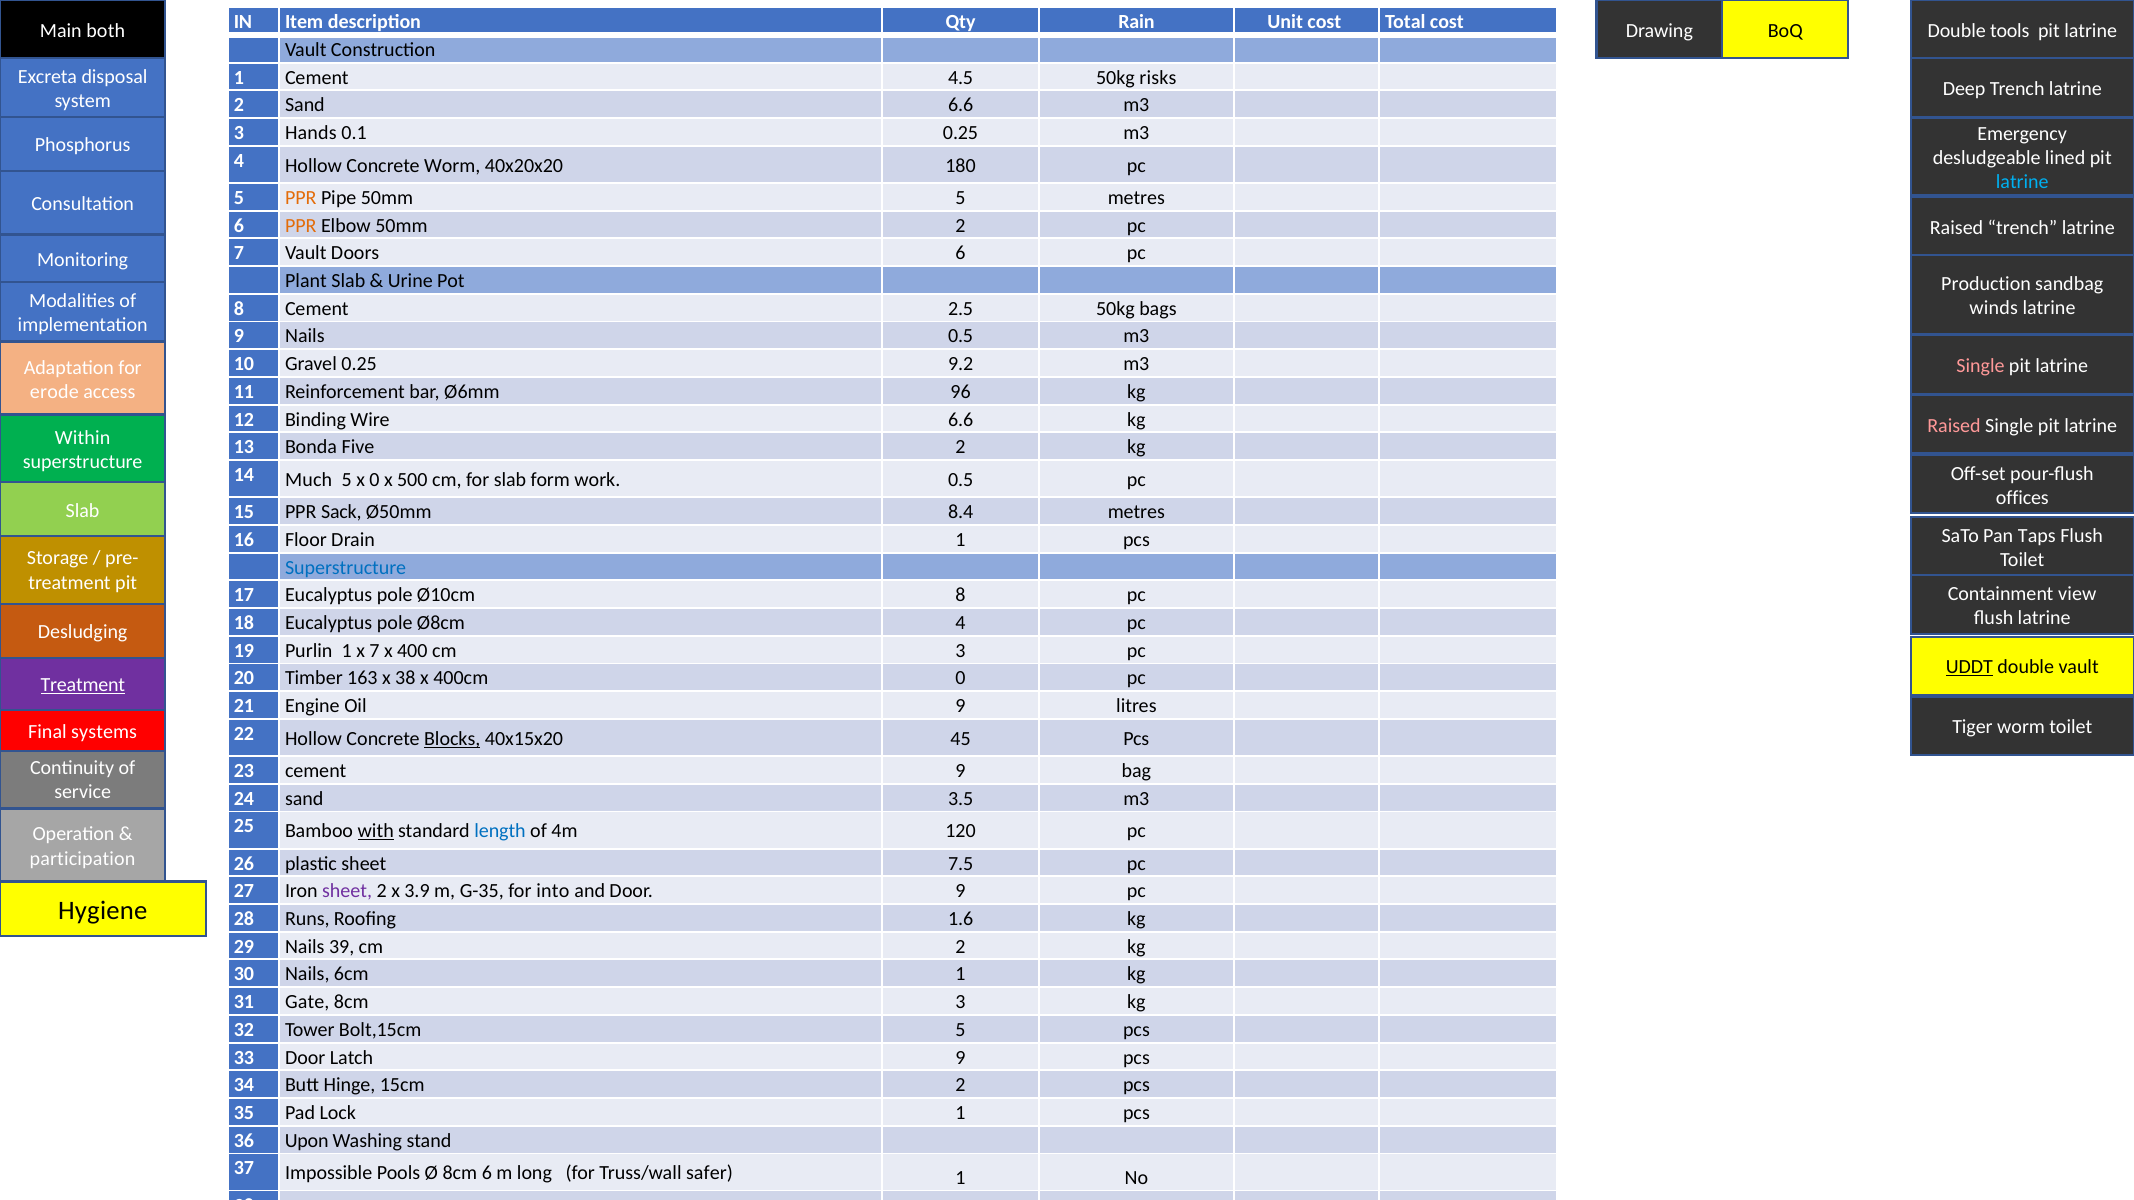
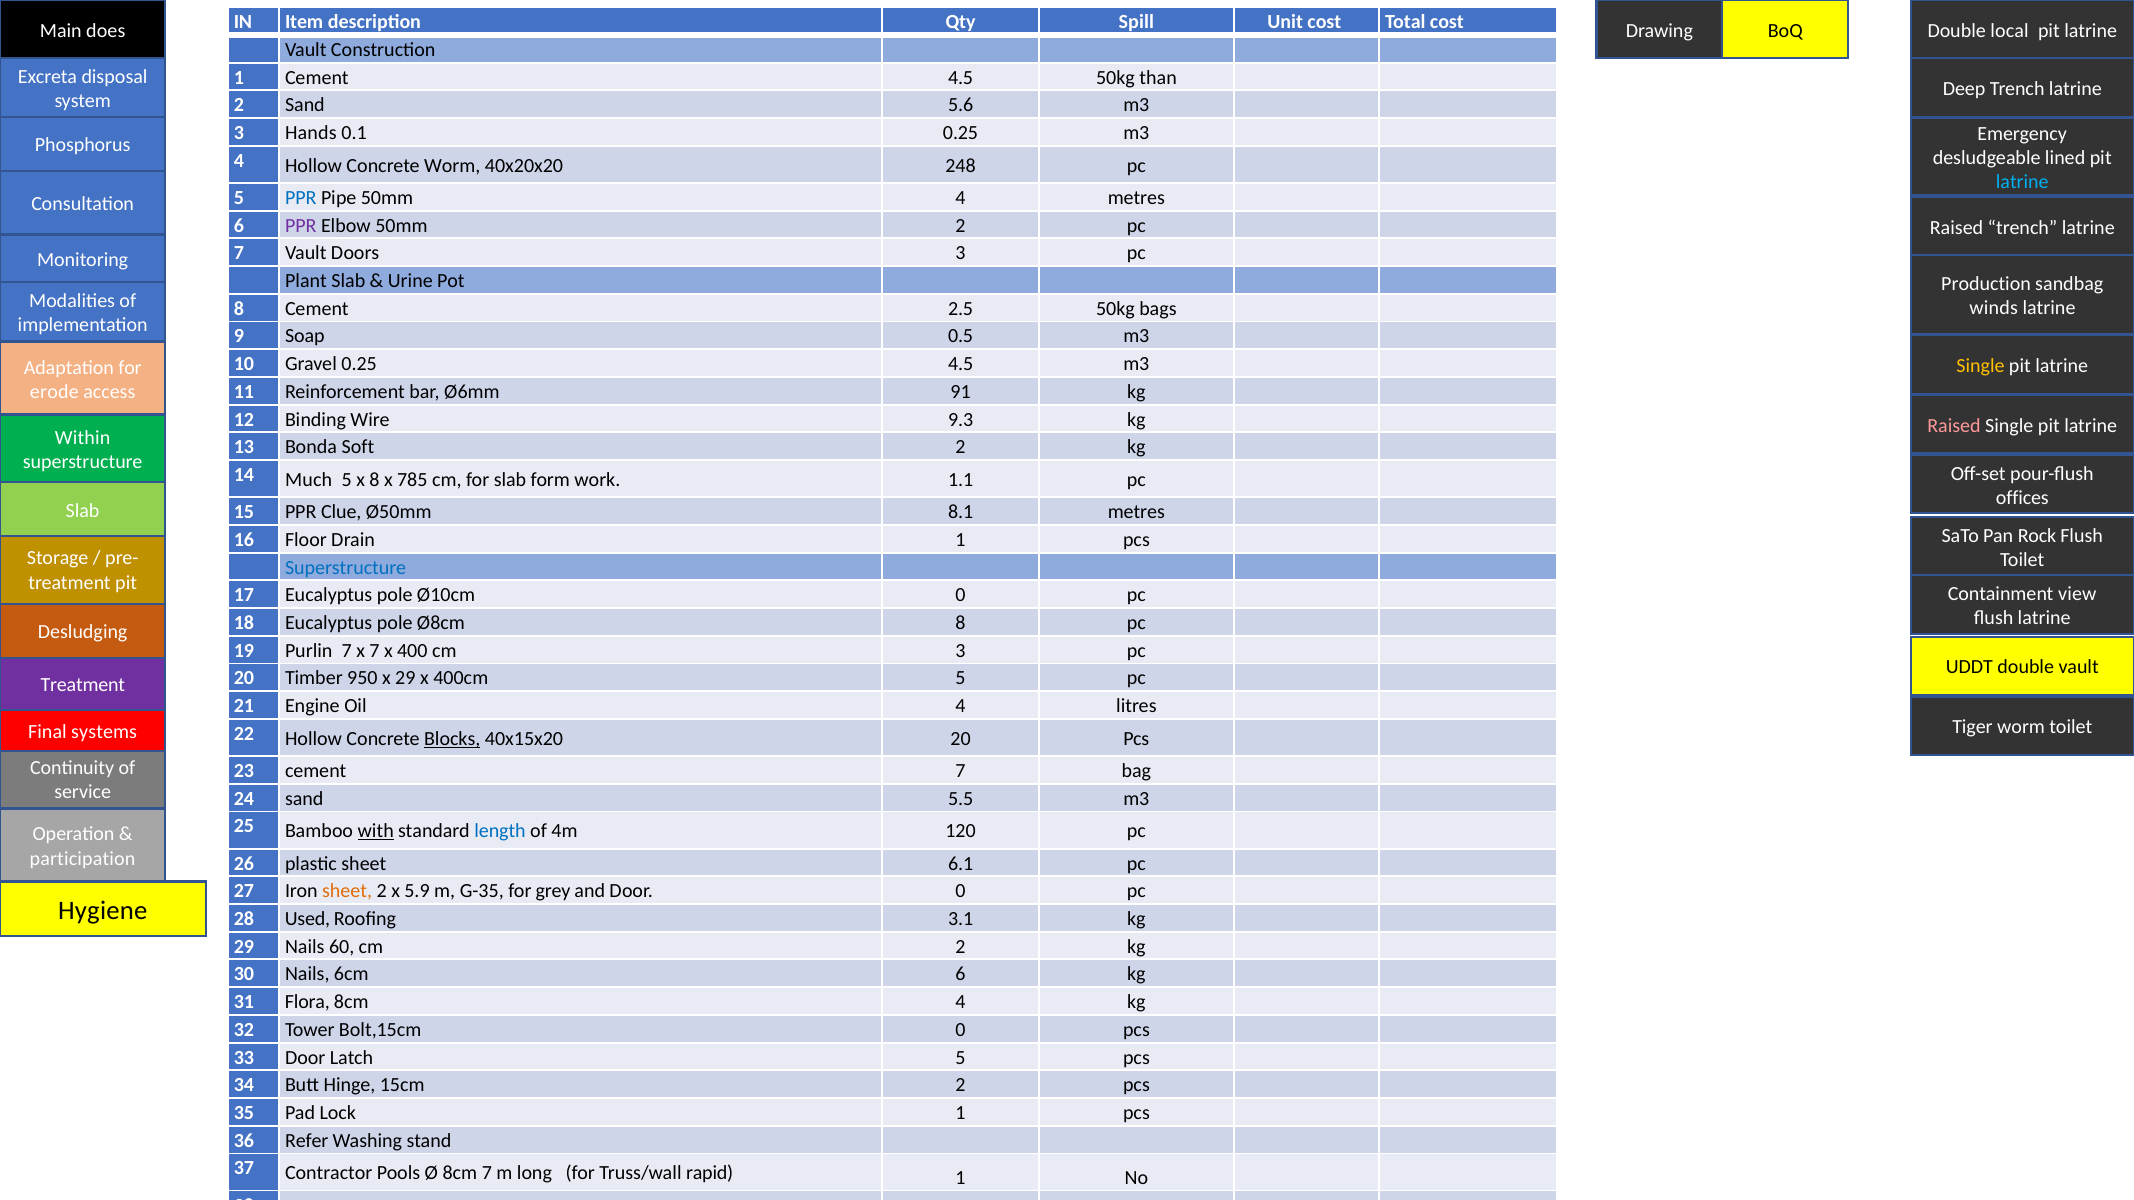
Rain: Rain -> Spill
both: both -> does
tools: tools -> local
risks: risks -> than
Sand 6.6: 6.6 -> 5.6
180: 180 -> 248
PPR at (301, 198) colour: orange -> blue
50mm 5: 5 -> 4
PPR at (301, 226) colour: orange -> purple
Doors 6: 6 -> 3
9 Nails: Nails -> Soap
0.25 9.2: 9.2 -> 4.5
Single at (1980, 366) colour: pink -> yellow
96: 96 -> 91
Wire 6.6: 6.6 -> 9.3
Five: Five -> Soft
x 0: 0 -> 8
500: 500 -> 785
work 0.5: 0.5 -> 1.1
Sack: Sack -> Clue
8.4: 8.4 -> 8.1
Taps: Taps -> Rock
Ø10cm 8: 8 -> 0
Ø8cm 4: 4 -> 8
Purlin 1: 1 -> 7
UDDT at (1969, 667) underline: present -> none
163: 163 -> 950
x 38: 38 -> 29
400cm 0: 0 -> 5
Treatment at (83, 685) underline: present -> none
Oil 9: 9 -> 4
40x15x20 45: 45 -> 20
cement 9: 9 -> 7
3.5: 3.5 -> 5.5
7.5: 7.5 -> 6.1
sheet at (347, 891) colour: purple -> orange
3.9: 3.9 -> 5.9
into: into -> grey
Door 9: 9 -> 0
Runs: Runs -> Used
1.6: 1.6 -> 3.1
39: 39 -> 60
6cm 1: 1 -> 6
Gate: Gate -> Flora
8cm 3: 3 -> 4
Bolt,15cm 5: 5 -> 0
Latch 9: 9 -> 5
Upon: Upon -> Refer
Impossible: Impossible -> Contractor
8cm 6: 6 -> 7
safer: safer -> rapid
